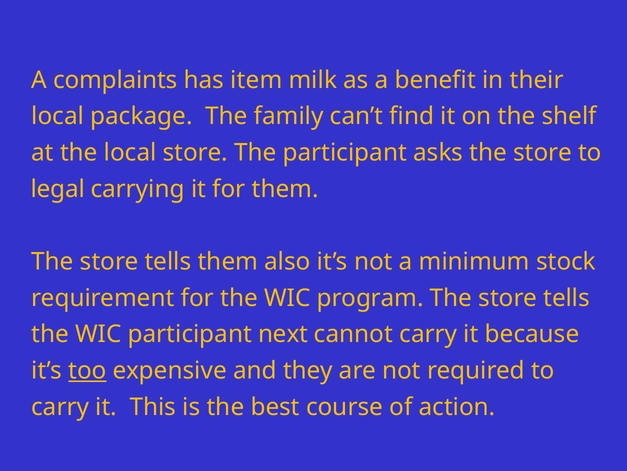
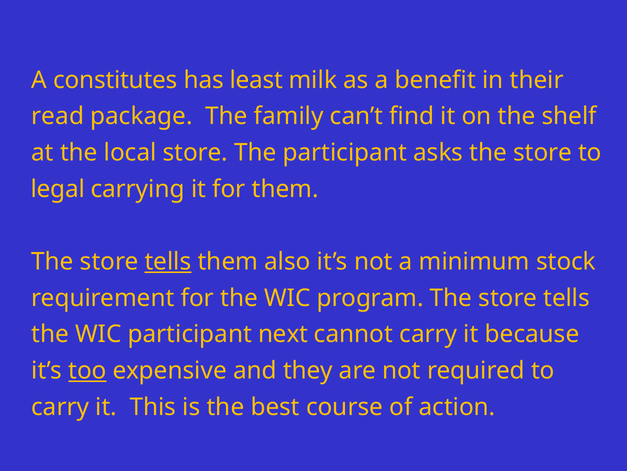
complaints: complaints -> constitutes
item: item -> least
local at (58, 116): local -> read
tells at (168, 261) underline: none -> present
